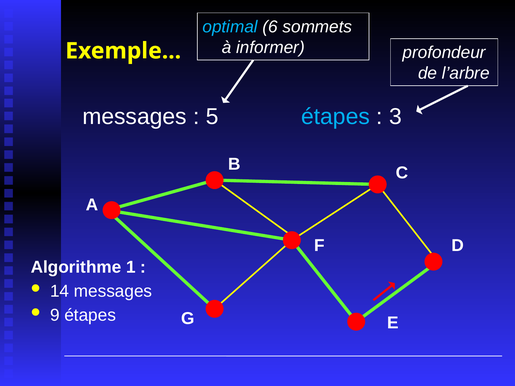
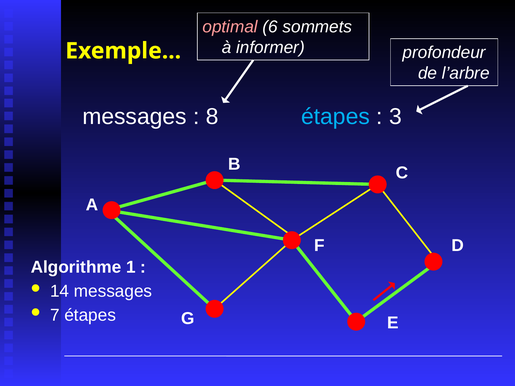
optimal colour: light blue -> pink
5: 5 -> 8
9: 9 -> 7
